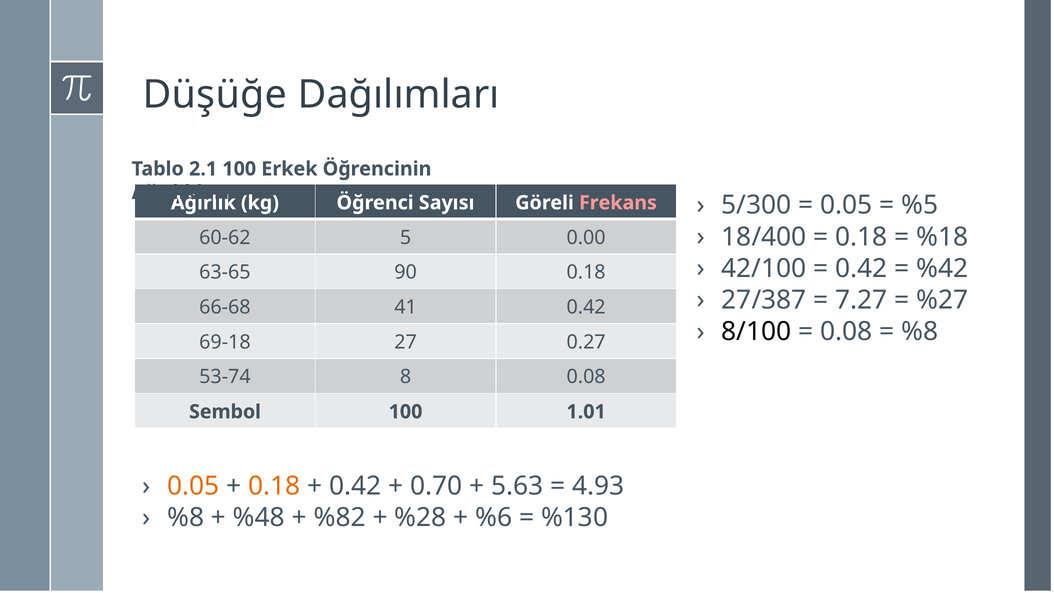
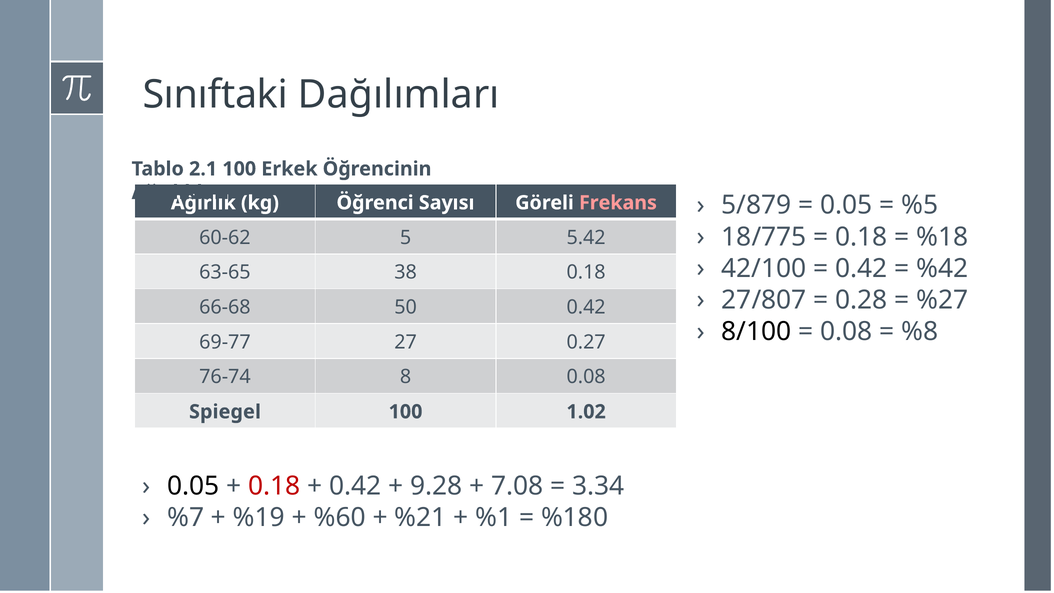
Düşüğe: Düşüğe -> Sınıftaki
5/300: 5/300 -> 5/879
18/400: 18/400 -> 18/775
0.00: 0.00 -> 5.42
90: 90 -> 38
27/387: 27/387 -> 27/807
7.27: 7.27 -> 0.28
41: 41 -> 50
69-18: 69-18 -> 69-77
53-74: 53-74 -> 76-74
Sembol: Sembol -> Spiegel
1.01: 1.01 -> 1.02
0.05 at (193, 486) colour: orange -> black
0.18 at (274, 486) colour: orange -> red
0.70: 0.70 -> 9.28
5.63: 5.63 -> 7.08
4.93: 4.93 -> 3.34
%8 at (186, 518): %8 -> %7
%48: %48 -> %19
%82: %82 -> %60
%28: %28 -> %21
%6: %6 -> %1
%130: %130 -> %180
